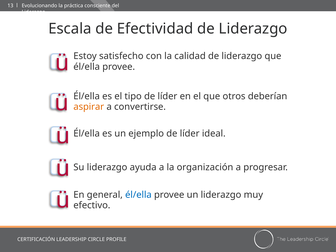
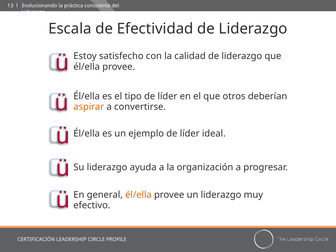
él/ella at (138, 195) colour: blue -> orange
